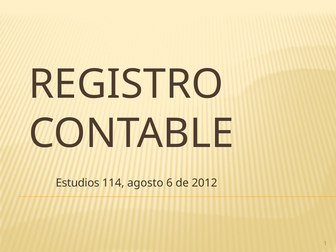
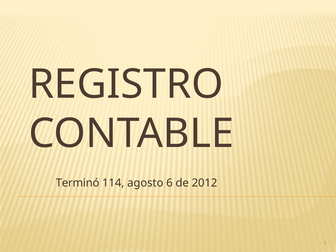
Estudios: Estudios -> Terminó
